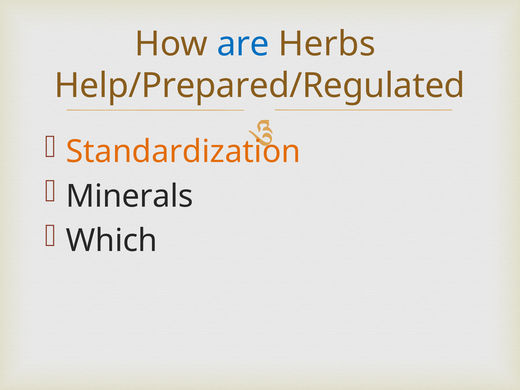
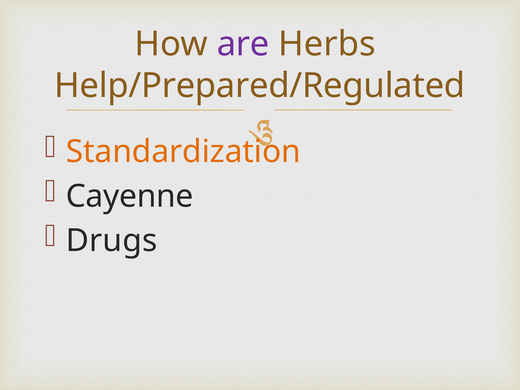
are colour: blue -> purple
Minerals: Minerals -> Cayenne
Which: Which -> Drugs
